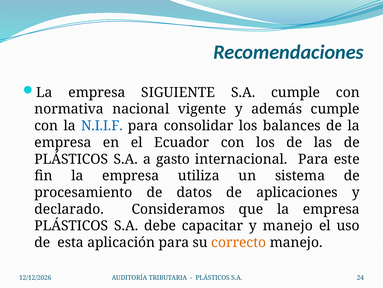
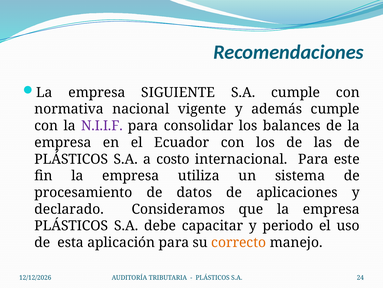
N.I.I.F colour: blue -> purple
gasto: gasto -> costo
y manejo: manejo -> periodo
